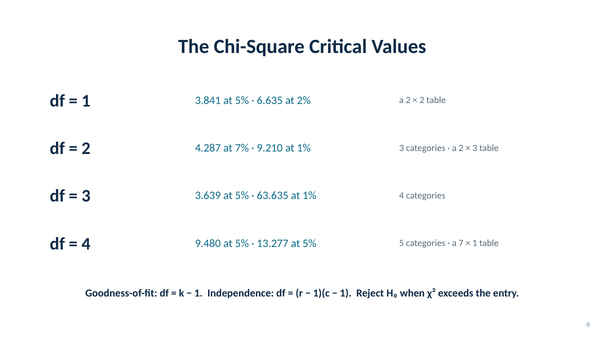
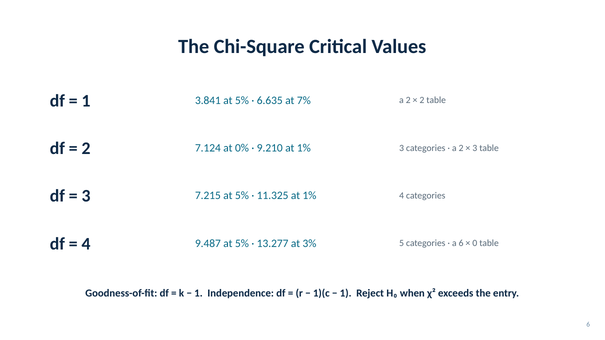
2%: 2% -> 7%
4.287: 4.287 -> 7.124
7%: 7% -> 0%
3.639: 3.639 -> 7.215
63.635: 63.635 -> 11.325
9.480: 9.480 -> 9.487
13.277 at 5%: 5% -> 3%
a 7: 7 -> 6
1 at (475, 243): 1 -> 0
